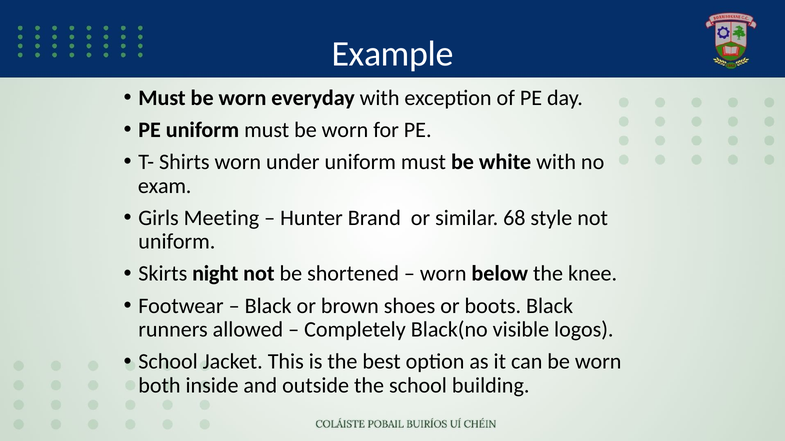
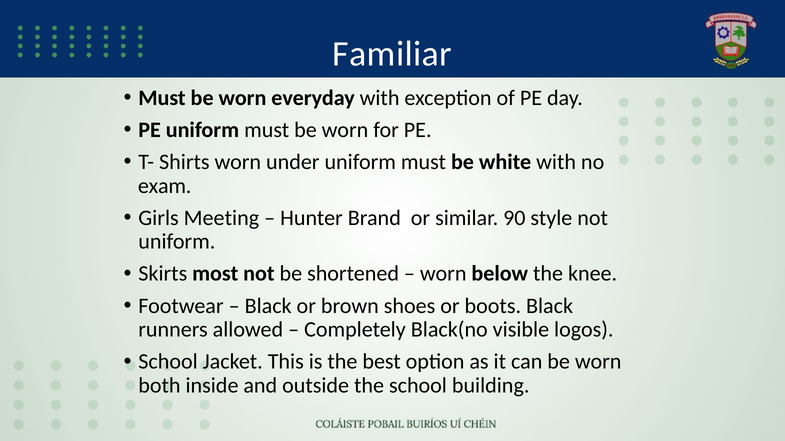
Example: Example -> Familiar
68: 68 -> 90
night: night -> most
